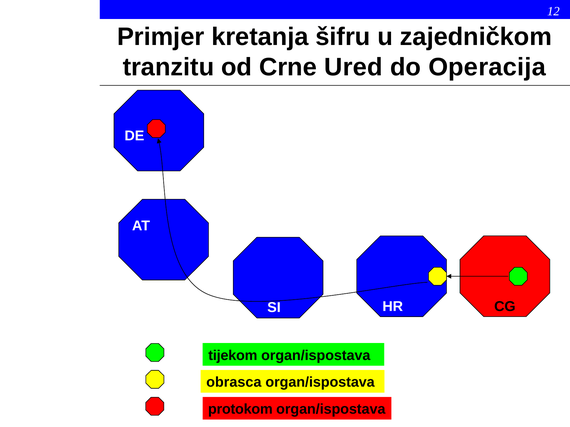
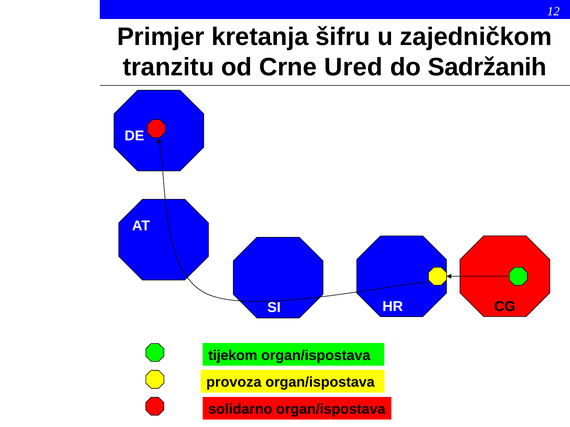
Operacija: Operacija -> Sadržanih
obrasca: obrasca -> provoza
protokom: protokom -> solidarno
